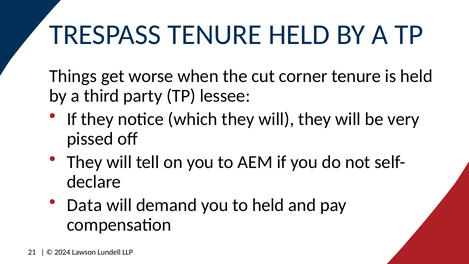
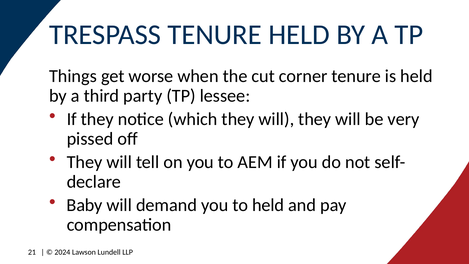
Data: Data -> Baby
